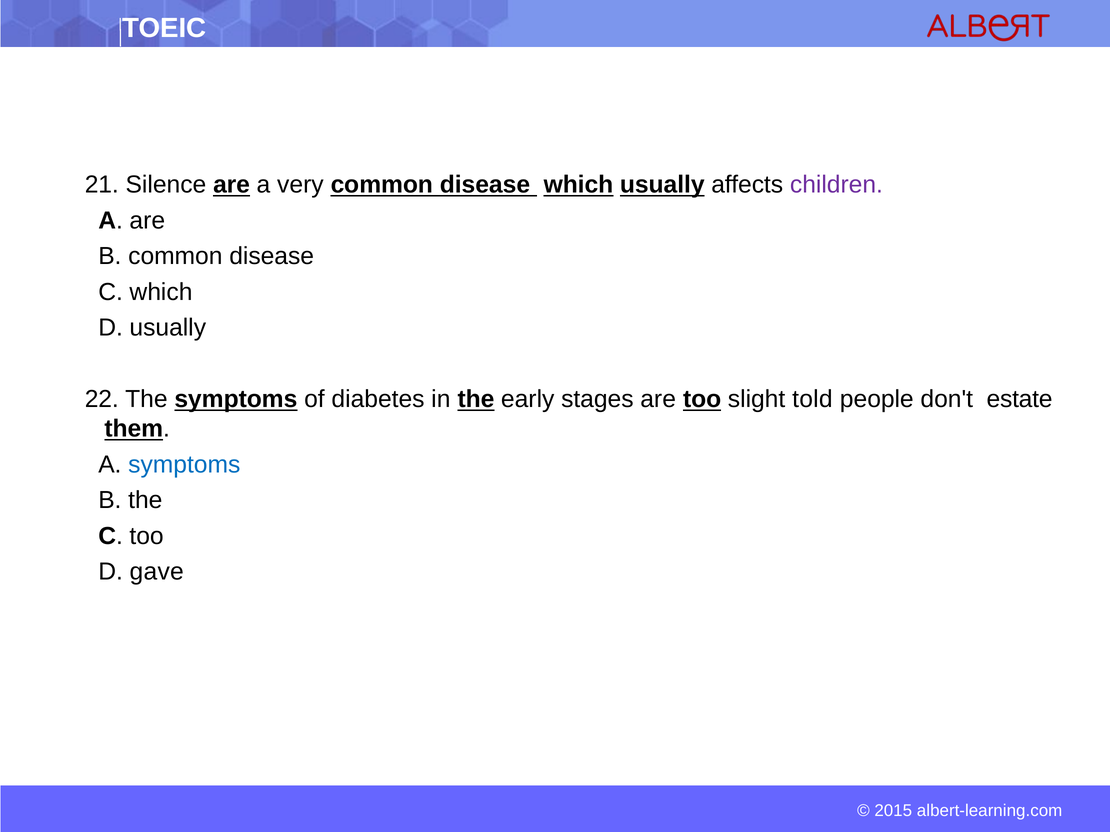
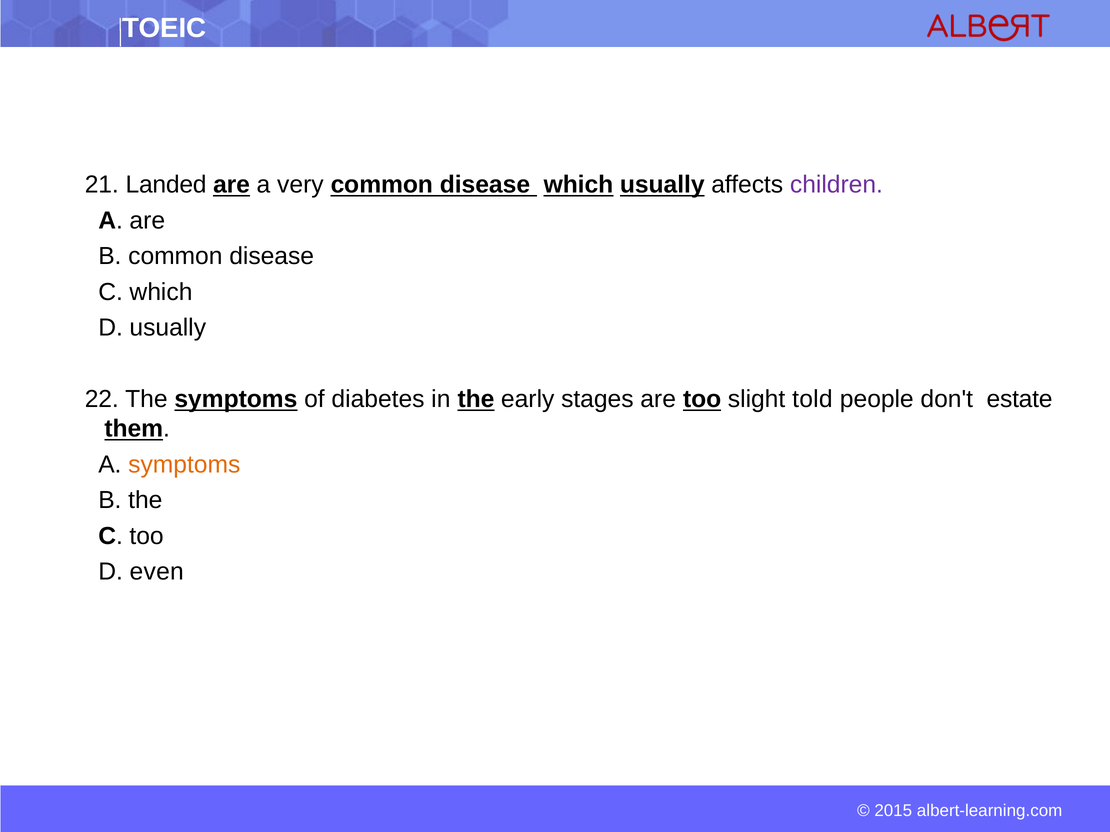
Silence: Silence -> Landed
symptoms at (184, 465) colour: blue -> orange
gave: gave -> even
